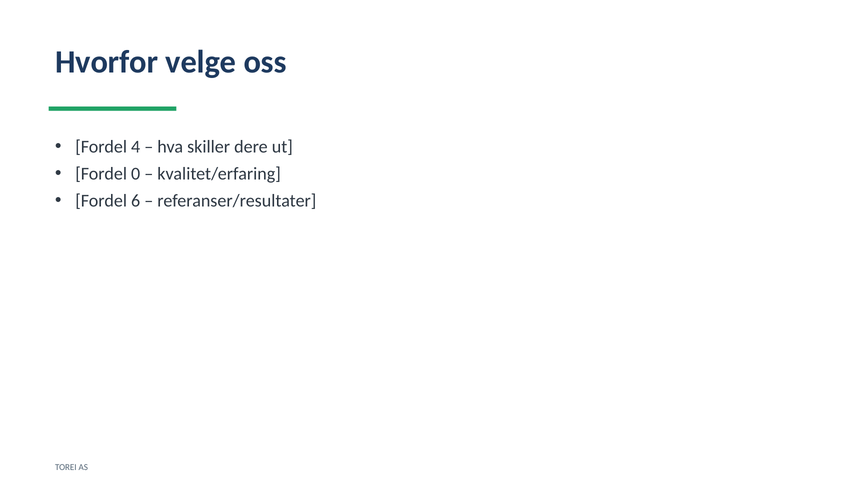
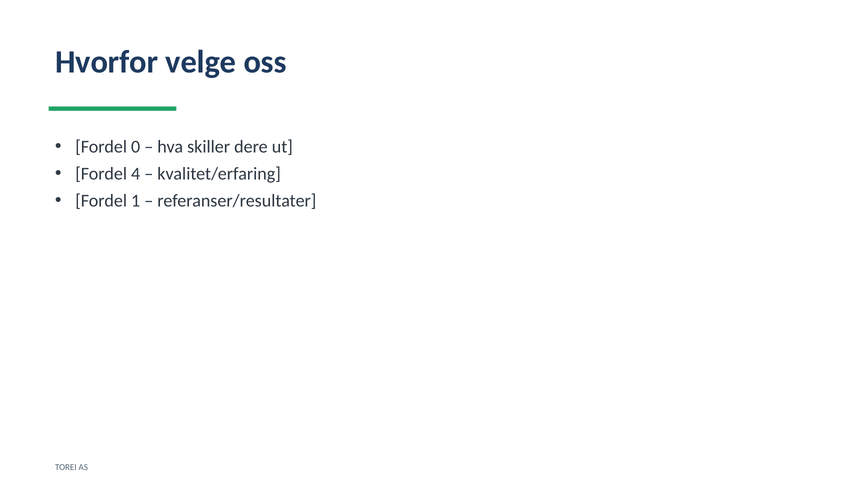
4: 4 -> 0
0: 0 -> 4
6: 6 -> 1
